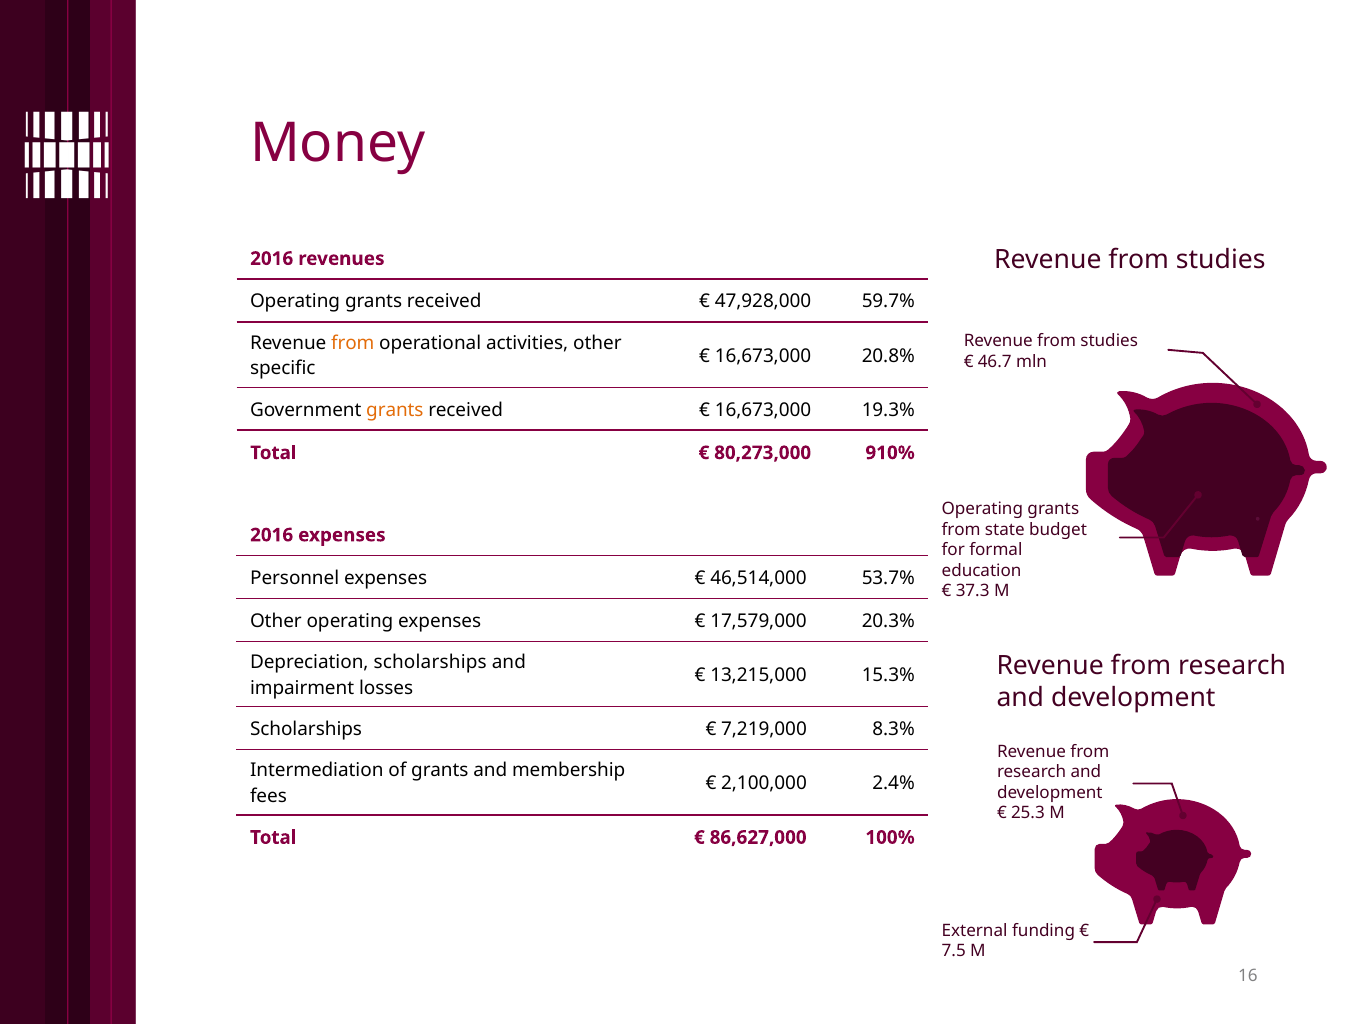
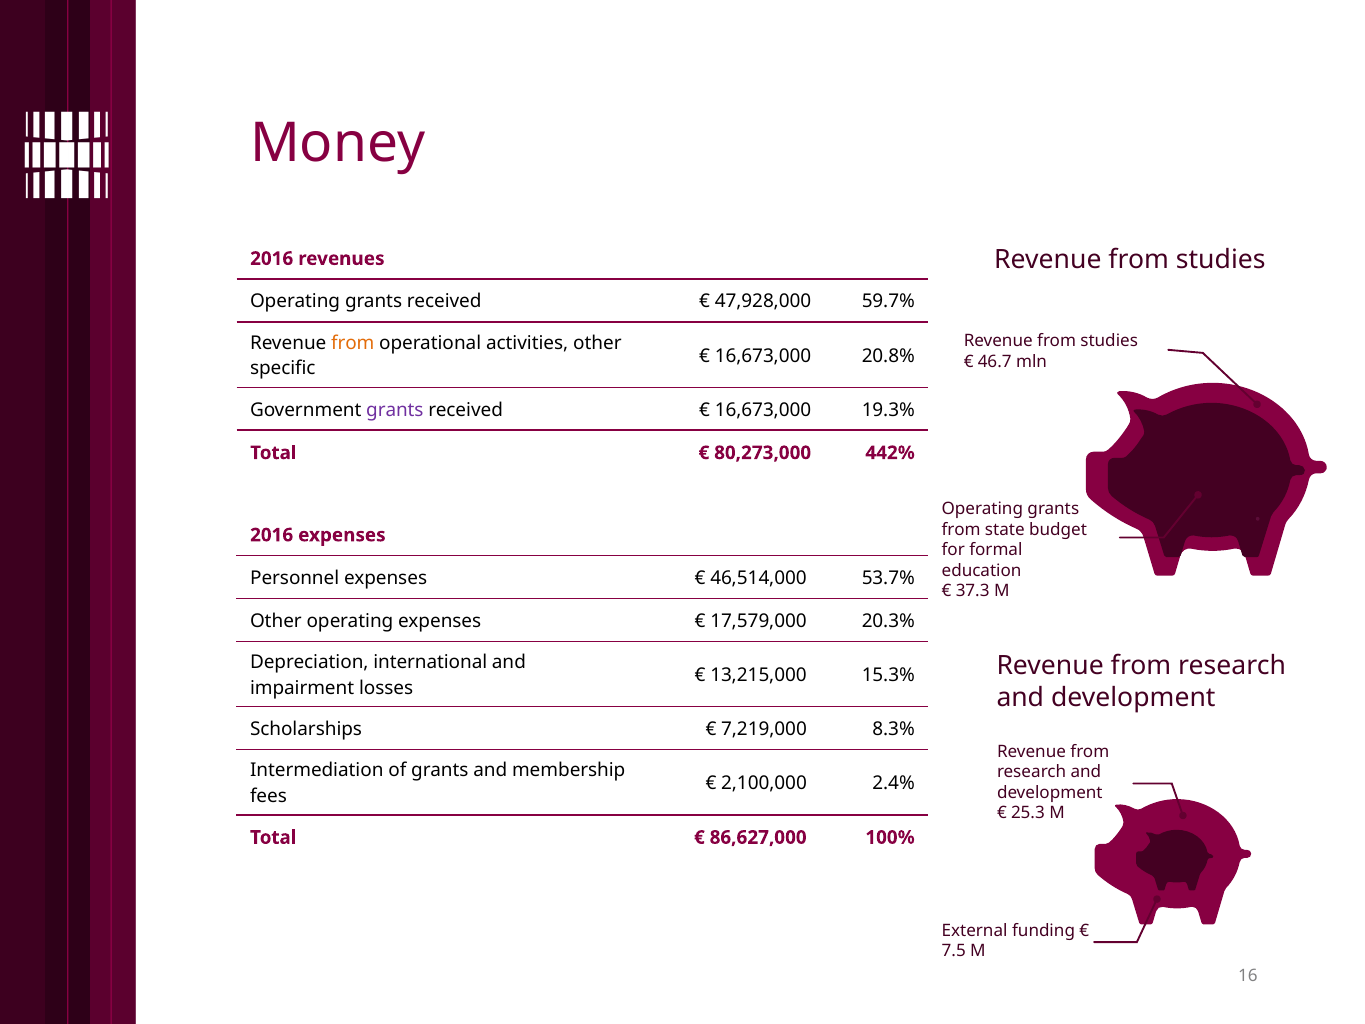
grants at (395, 410) colour: orange -> purple
910%: 910% -> 442%
Depreciation scholarships: scholarships -> international
